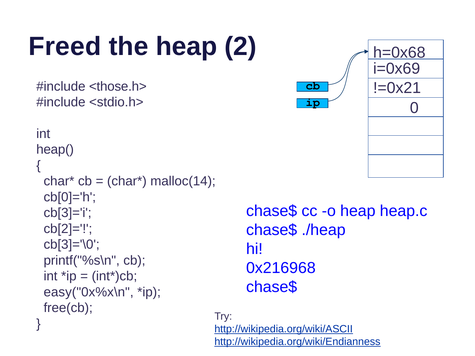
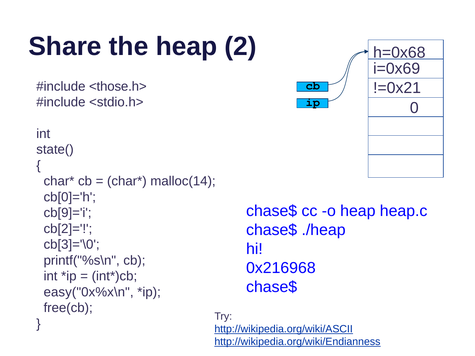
Freed: Freed -> Share
heap(: heap( -> state(
cb[3]='i: cb[3]='i -> cb[9]='i
